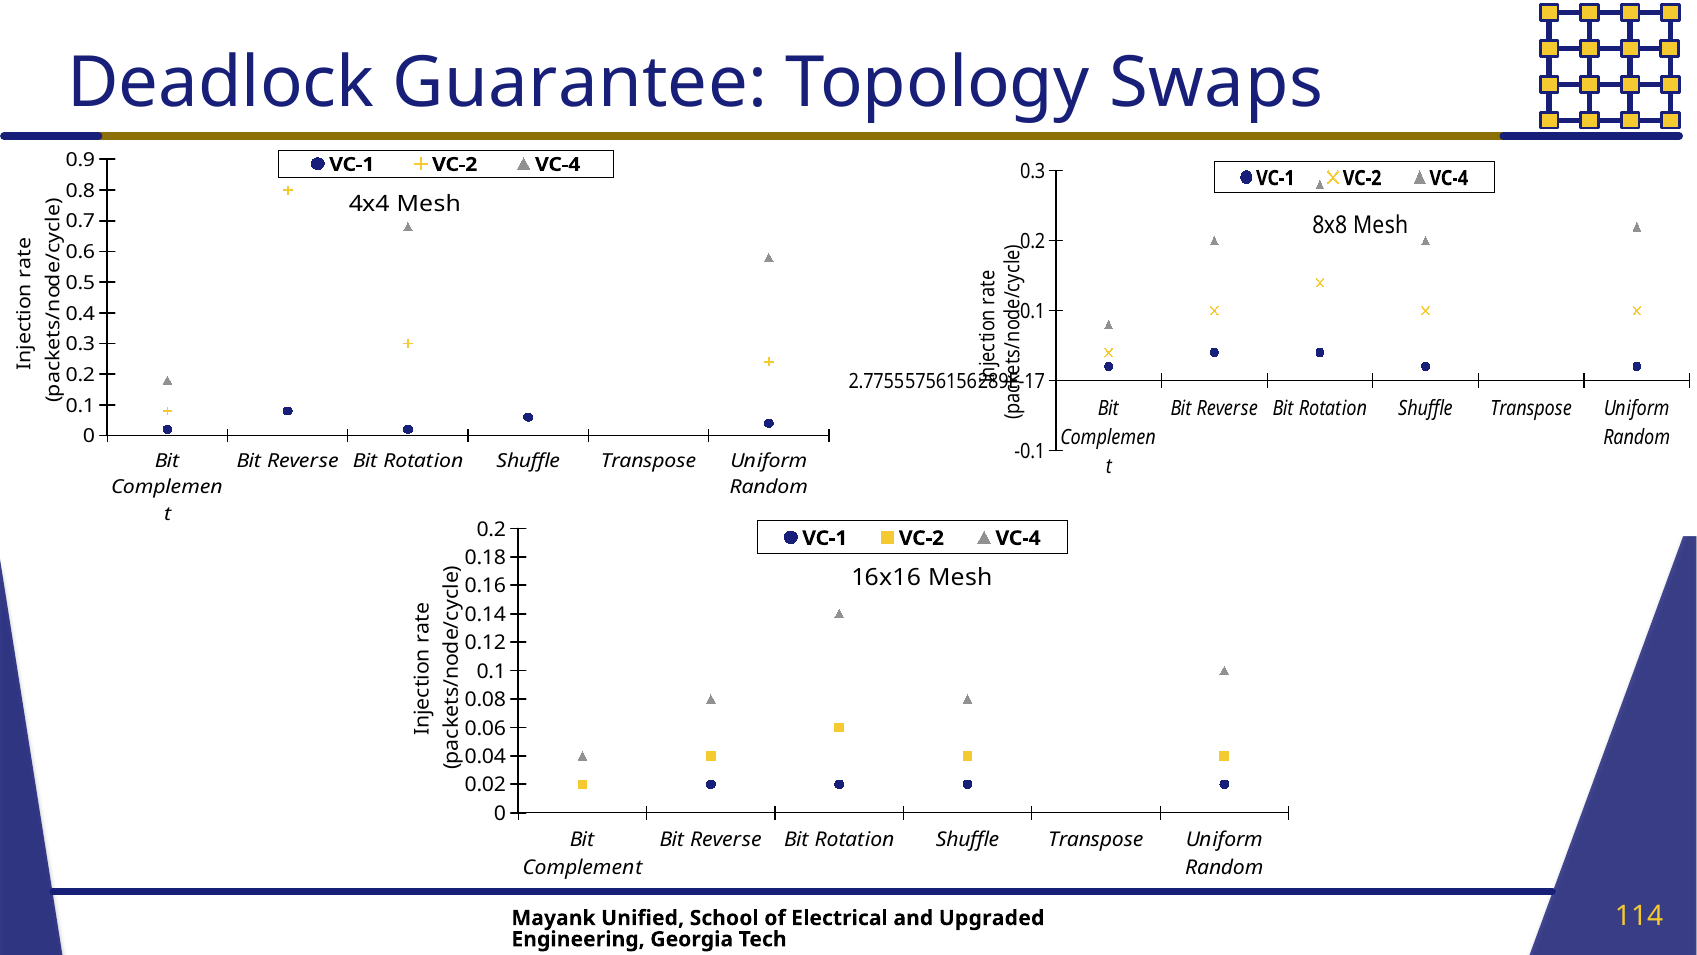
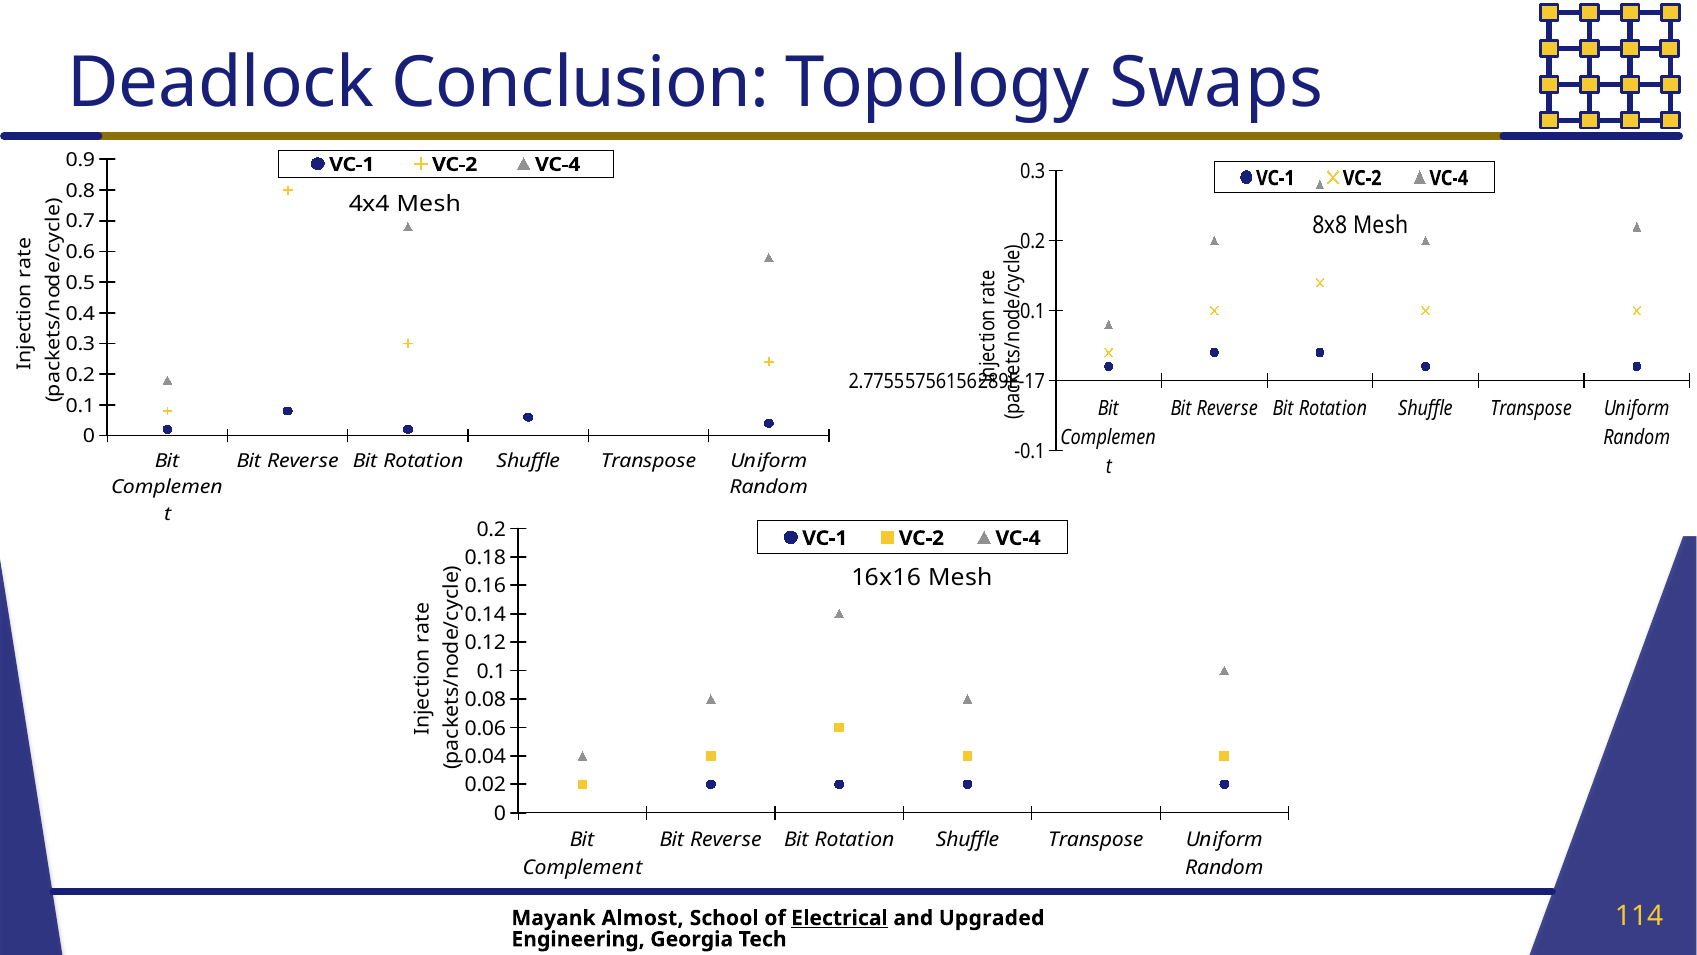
Guarantee: Guarantee -> Conclusion
Unified: Unified -> Almost
Electrical underline: none -> present
